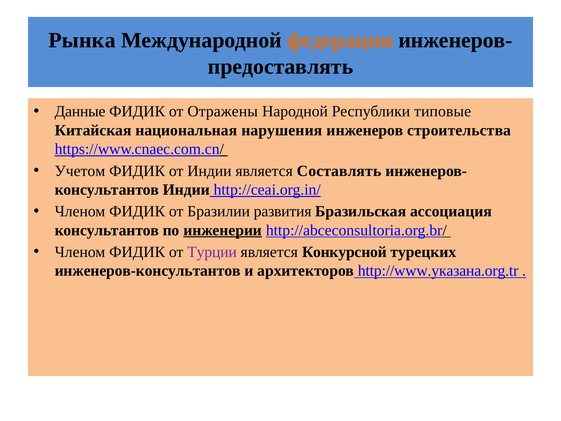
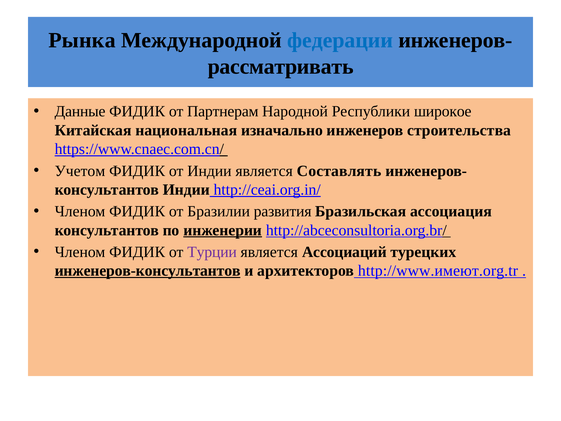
федерации colour: orange -> blue
предоставлять: предоставлять -> рассматривать
Отражены: Отражены -> Партнерам
типовые: типовые -> широкое
нарушения: нарушения -> изначально
Конкурсной: Конкурсной -> Ассоциаций
инженеров-консультантов underline: none -> present
http://www.указана.org.tr: http://www.указана.org.tr -> http://www.имеют.org.tr
